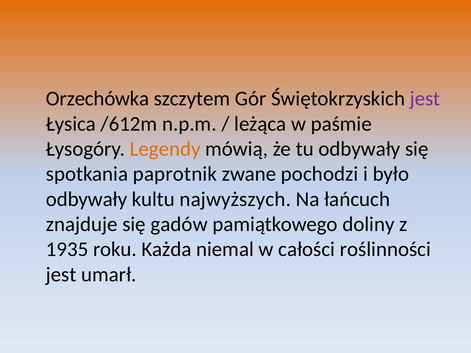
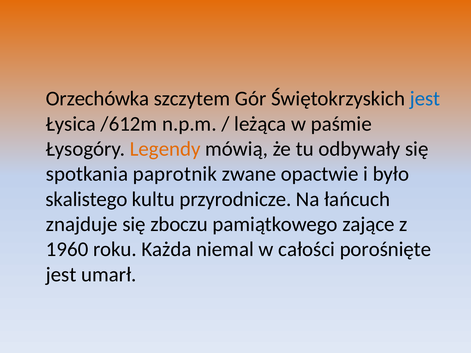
jest at (425, 99) colour: purple -> blue
pochodzi: pochodzi -> opactwie
odbywały at (87, 199): odbywały -> skalistego
najwyższych: najwyższych -> przyrodnicze
gadów: gadów -> zboczu
doliny: doliny -> zające
1935: 1935 -> 1960
roślinności: roślinności -> porośnięte
